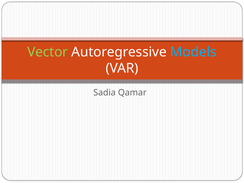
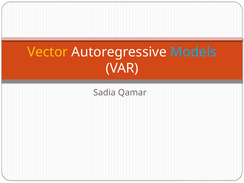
Vector colour: light green -> yellow
